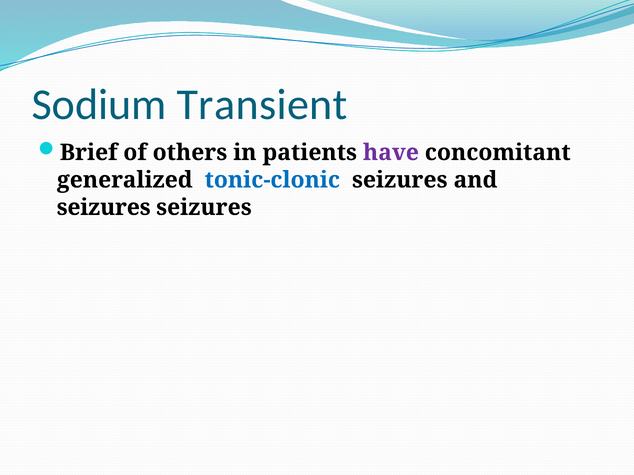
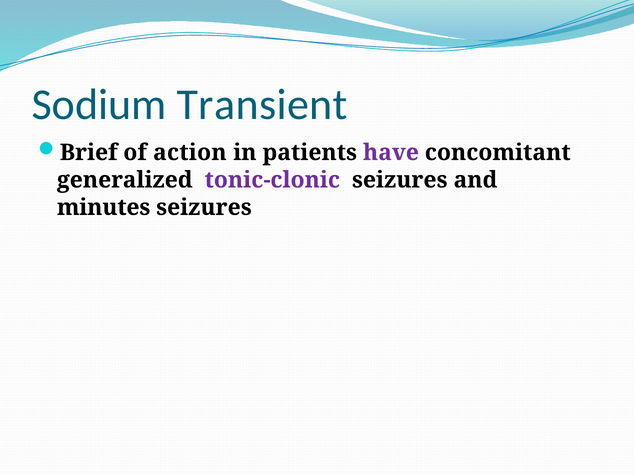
others: others -> action
tonic-clonic colour: blue -> purple
seizures at (104, 208): seizures -> minutes
